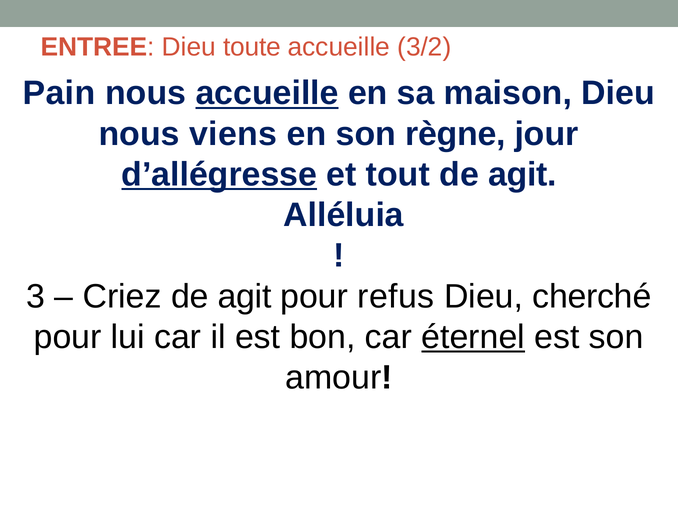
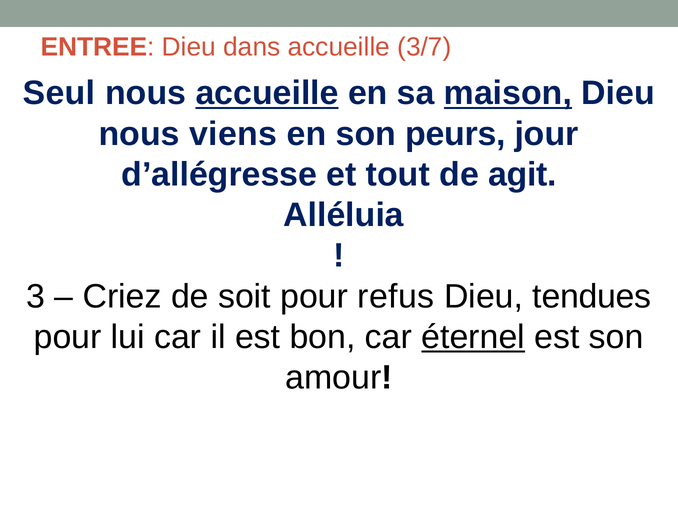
toute: toute -> dans
3/2: 3/2 -> 3/7
Pain: Pain -> Seul
maison underline: none -> present
règne: règne -> peurs
d’allégresse underline: present -> none
Criez de agit: agit -> soit
cherché: cherché -> tendues
